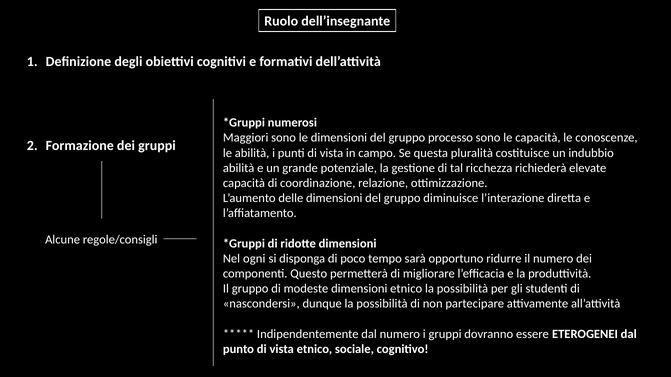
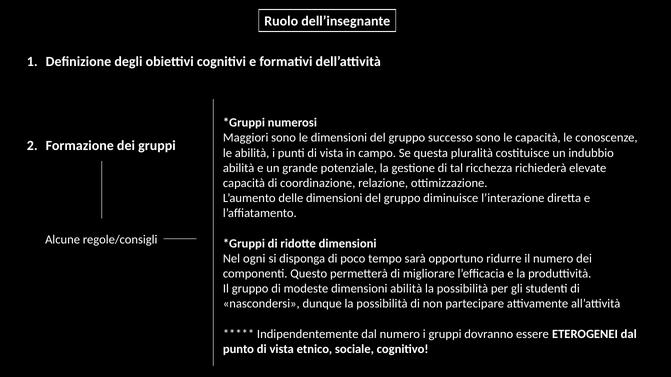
processo: processo -> successo
dimensioni etnico: etnico -> abilità
